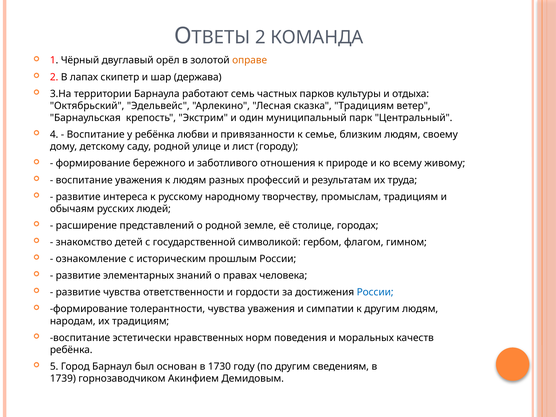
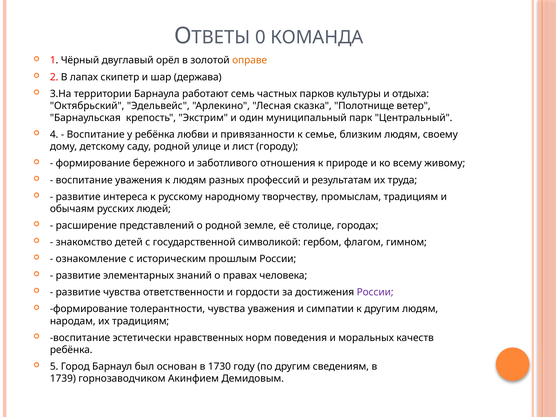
2 at (260, 37): 2 -> 0
сказка Традициям: Традициям -> Полотнище
России at (375, 292) colour: blue -> purple
